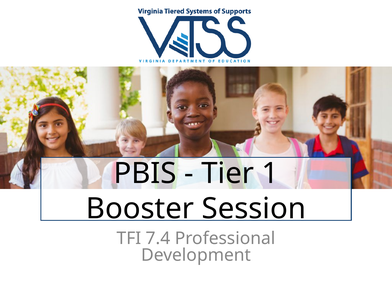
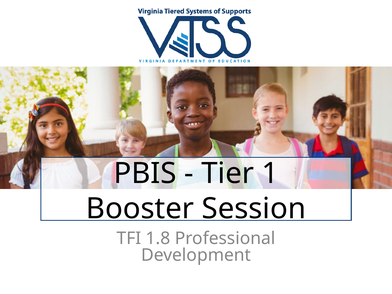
7.4: 7.4 -> 1.8
